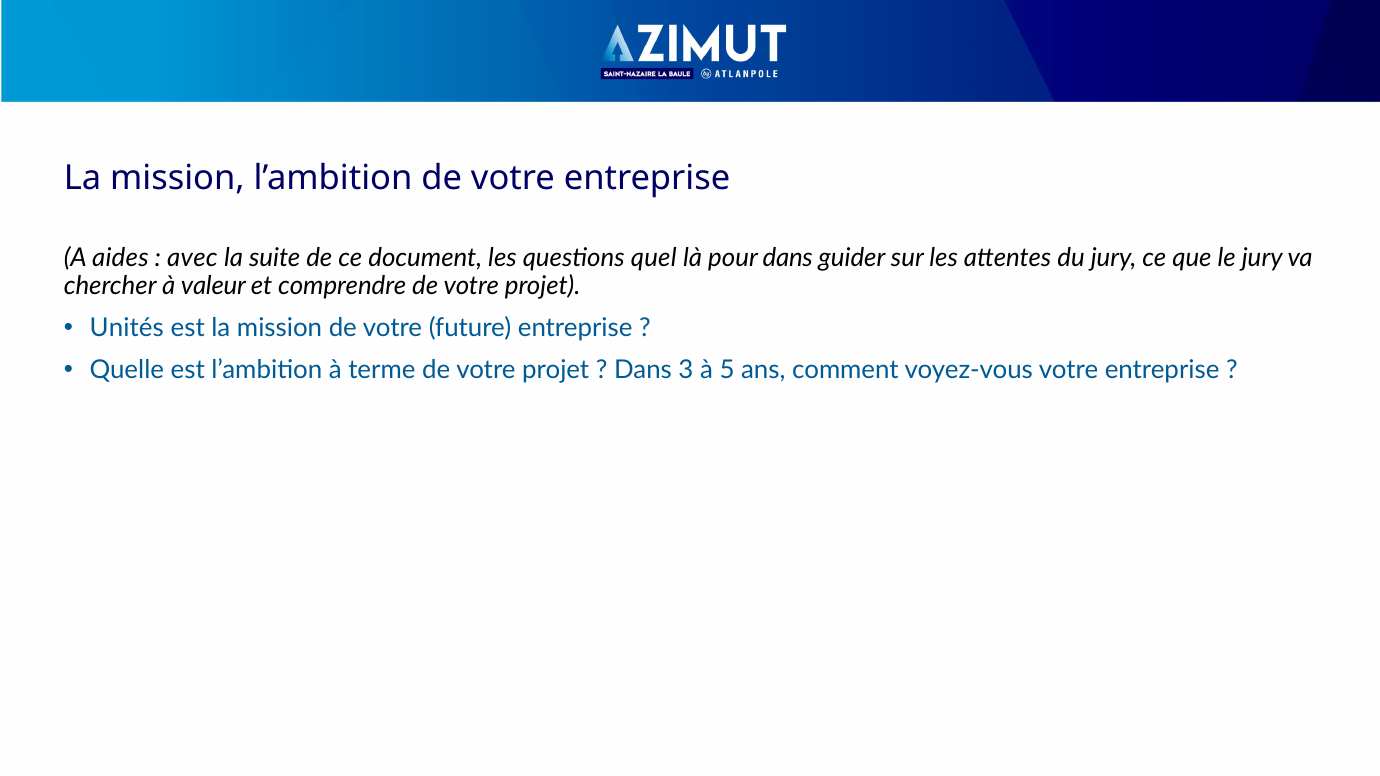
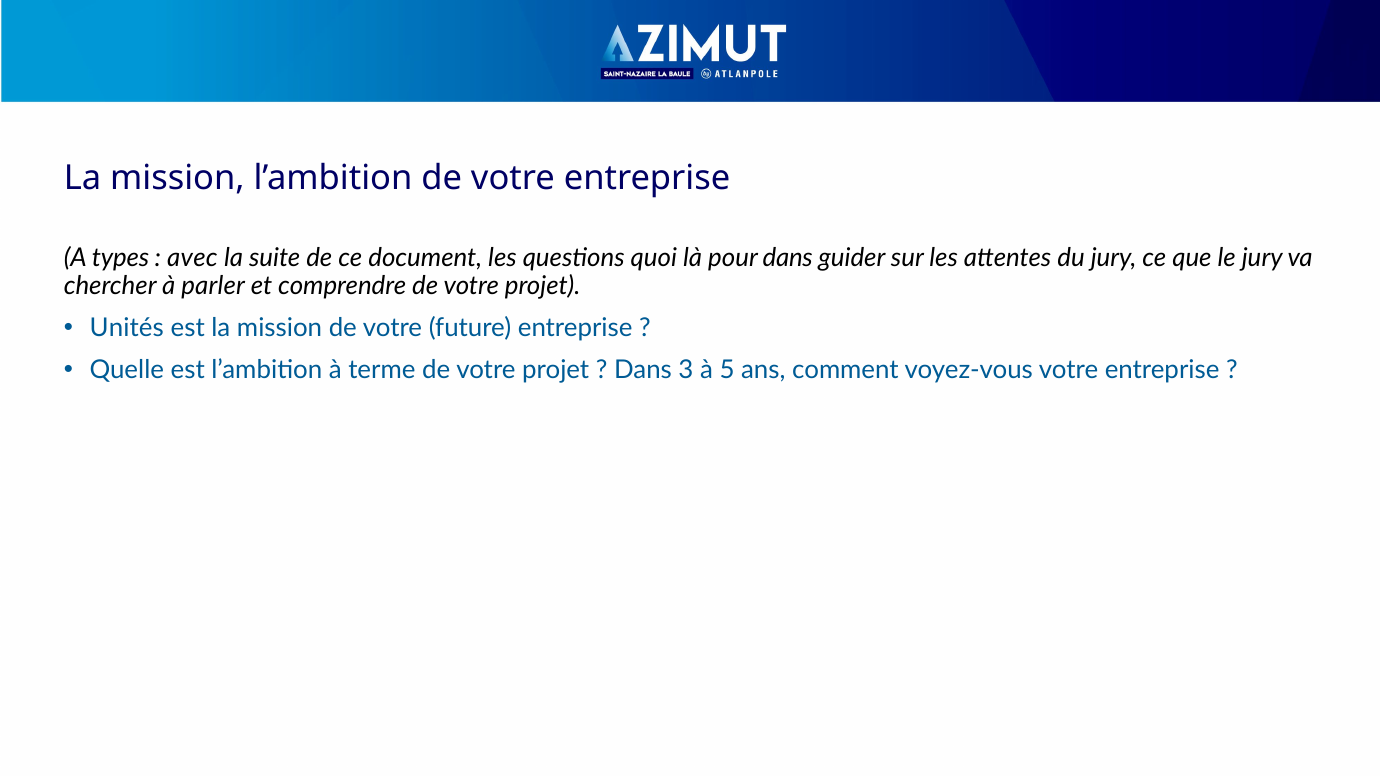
aides: aides -> types
quel: quel -> quoi
valeur: valeur -> parler
